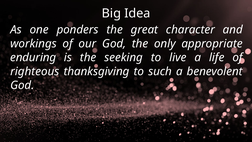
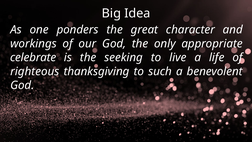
enduring: enduring -> celebrate
